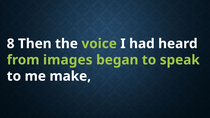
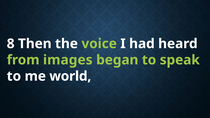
make: make -> world
